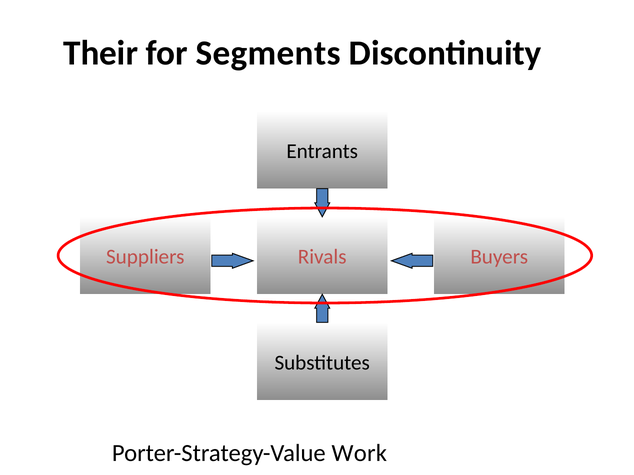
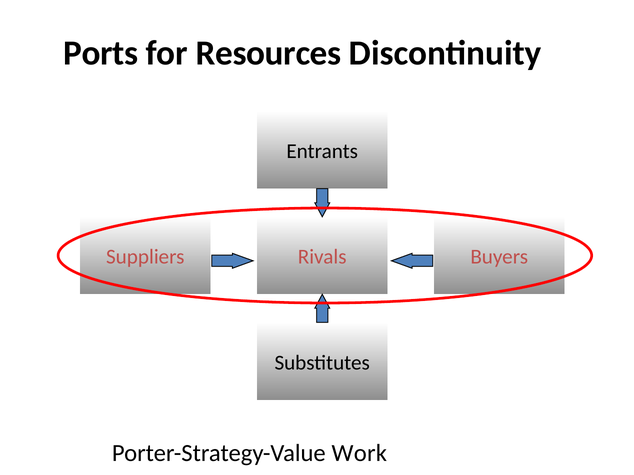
Their: Their -> Ports
Segments: Segments -> Resources
